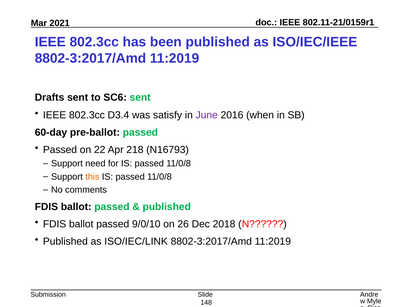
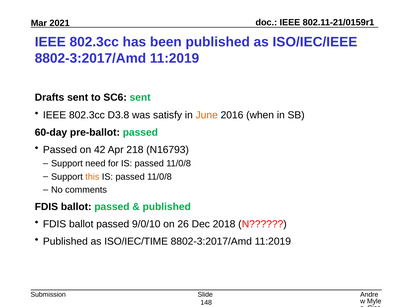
D3.4: D3.4 -> D3.8
June colour: purple -> orange
22: 22 -> 42
ISO/IEC/LINK: ISO/IEC/LINK -> ISO/IEC/TIME
